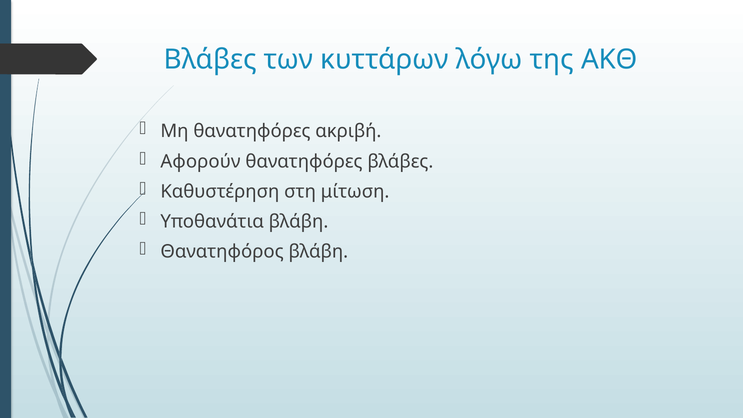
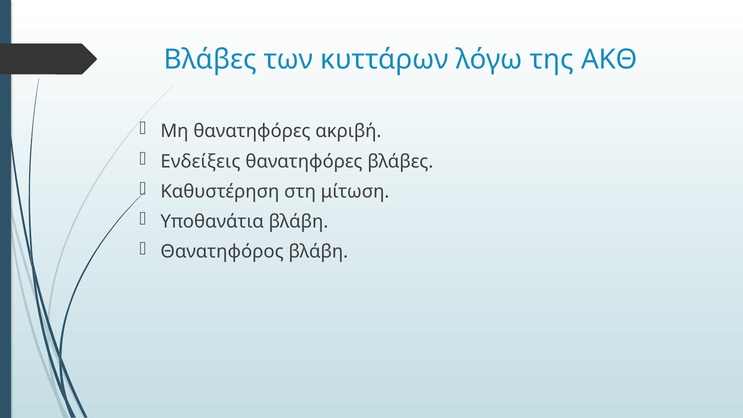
Αφορούν: Αφορούν -> Ενδείξεις
